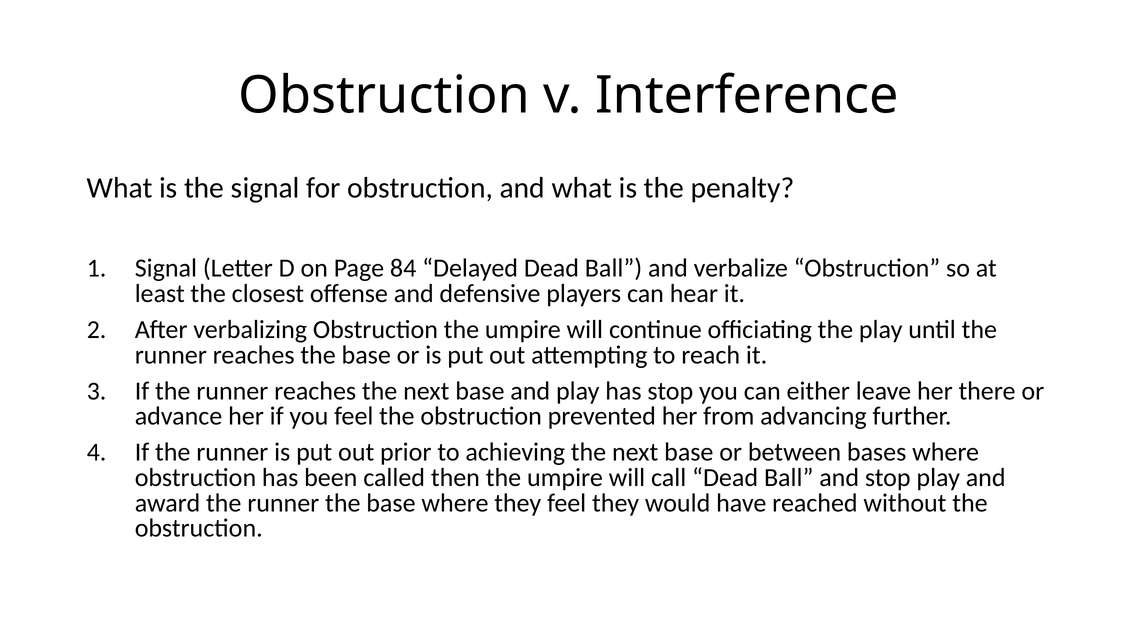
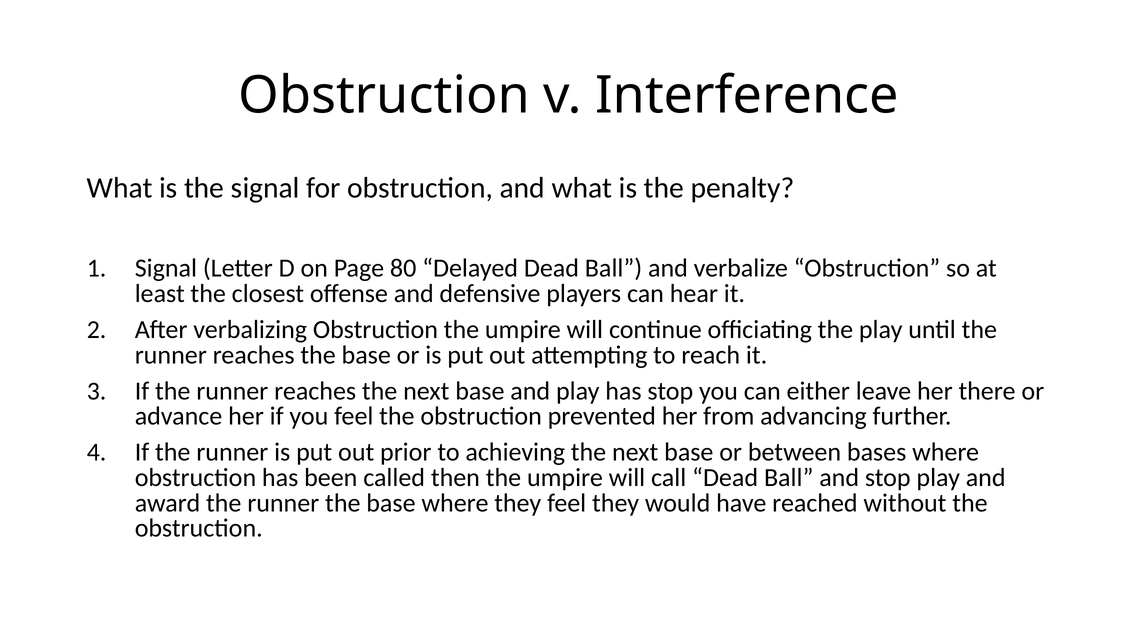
84: 84 -> 80
